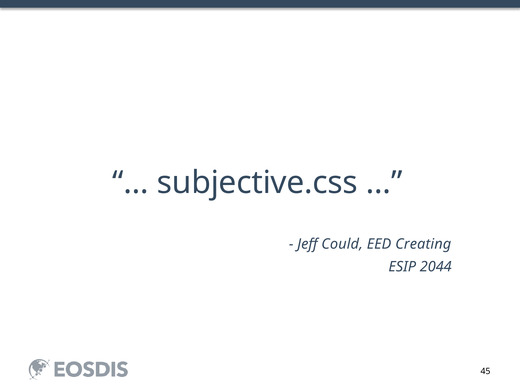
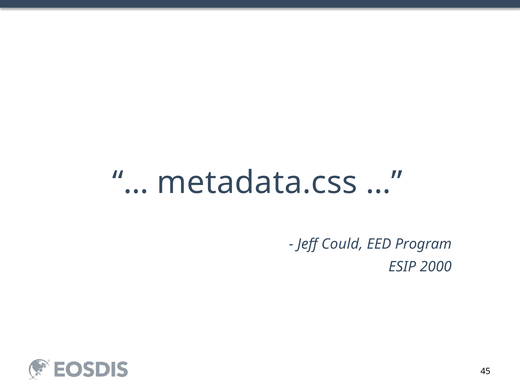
subjective.css: subjective.css -> metadata.css
Creating: Creating -> Program
2044: 2044 -> 2000
